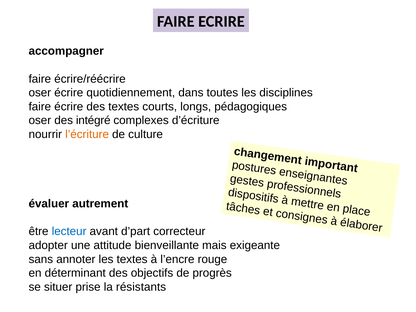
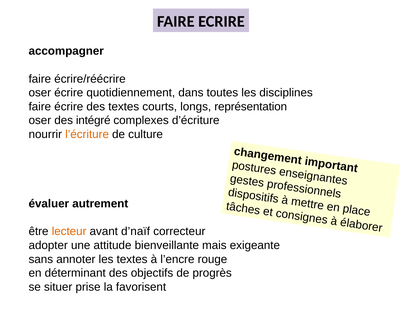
pédagogiques: pédagogiques -> représentation
lecteur colour: blue -> orange
d’part: d’part -> d’naïf
résistants: résistants -> favorisent
